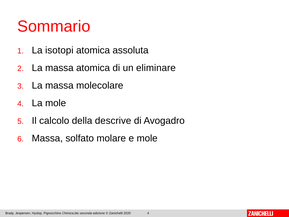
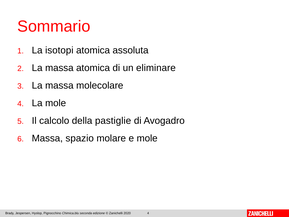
descrive: descrive -> pastiglie
solfato: solfato -> spazio
